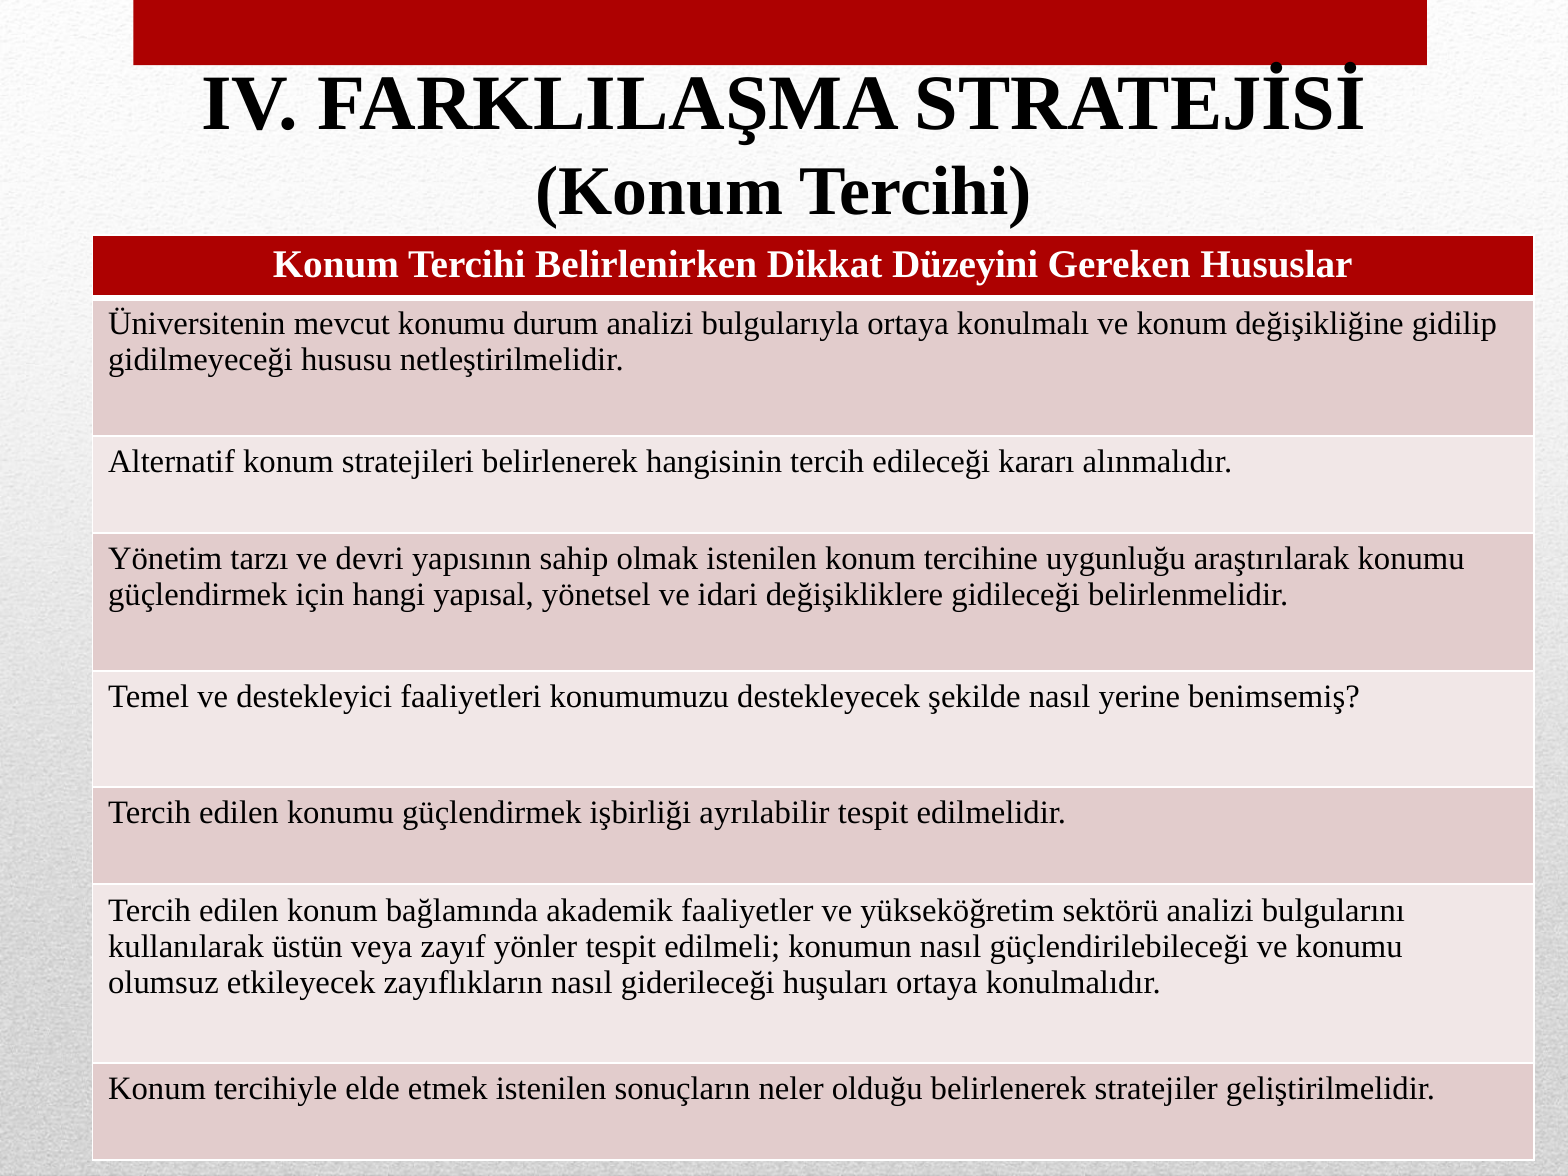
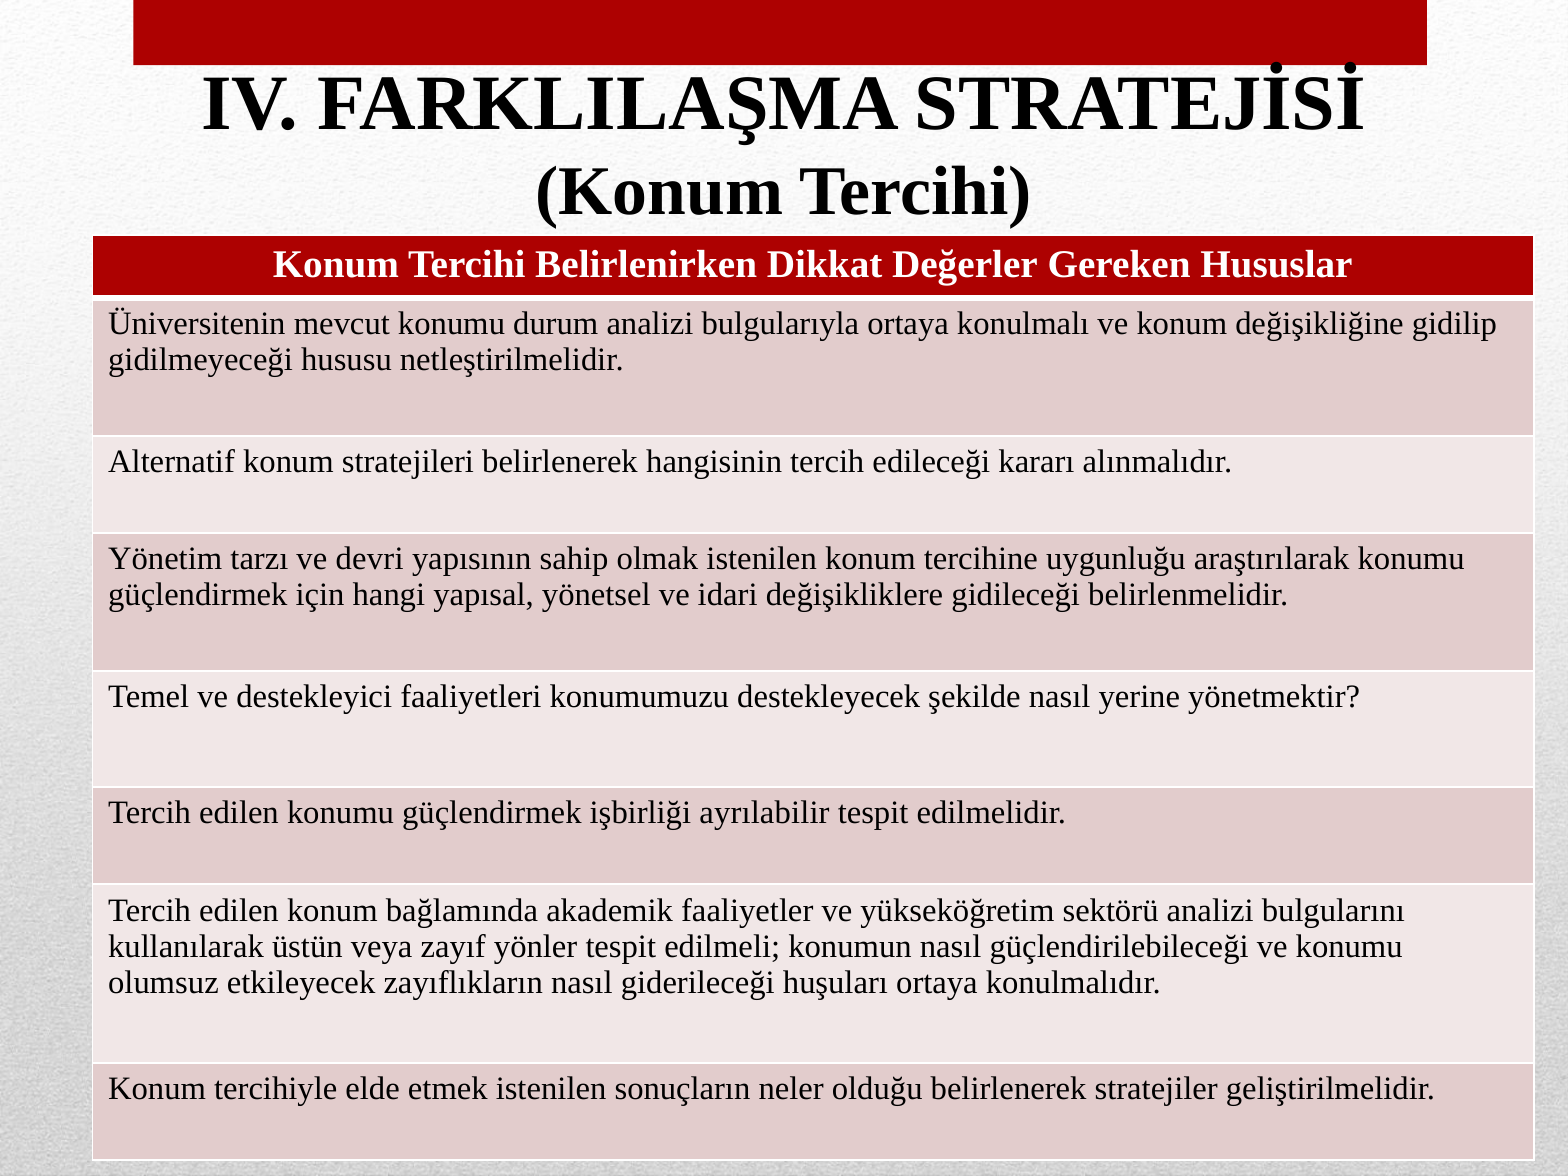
Düzeyini: Düzeyini -> Değerler
benimsemiş: benimsemiş -> yönetmektir
